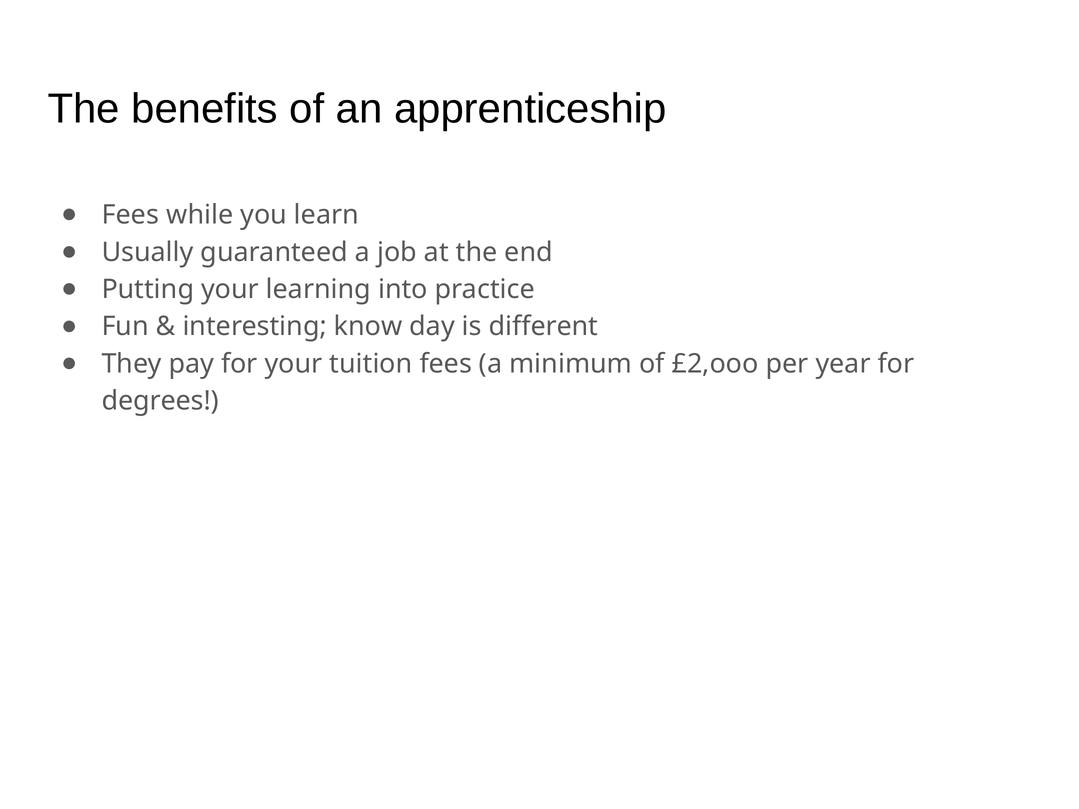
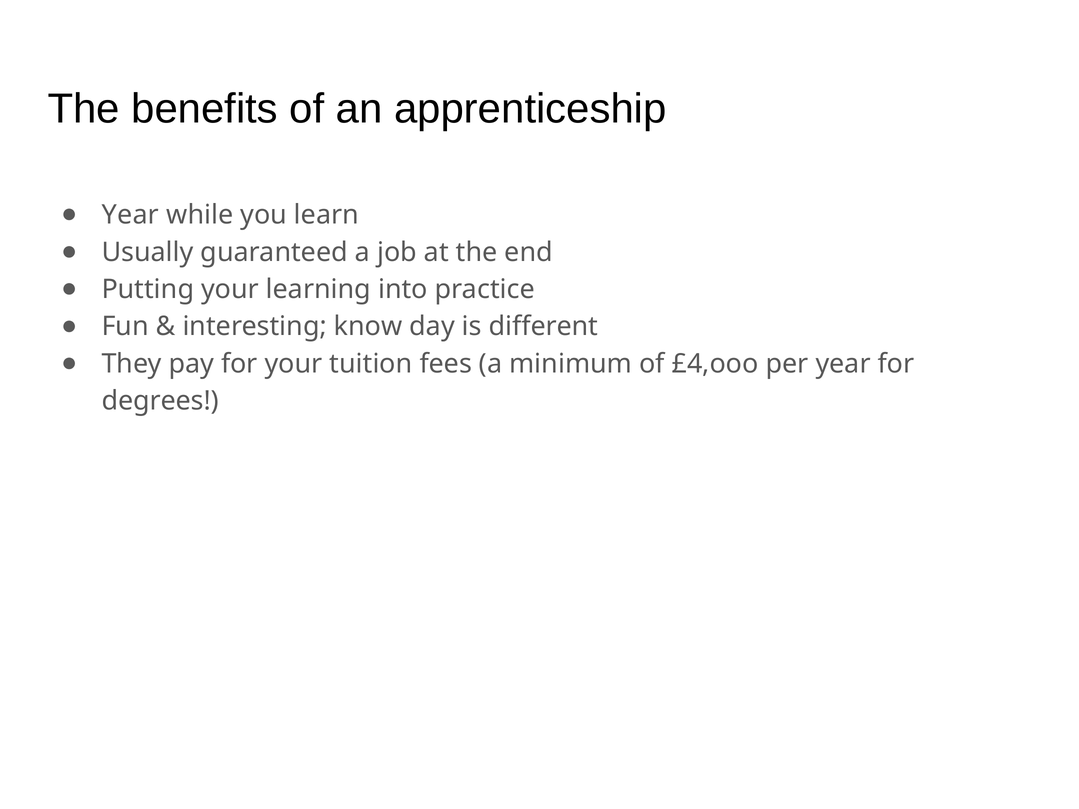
Fees at (130, 215): Fees -> Year
£2,ooo: £2,ooo -> £4,ooo
